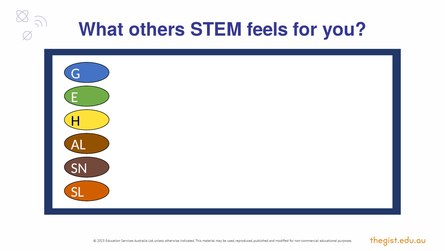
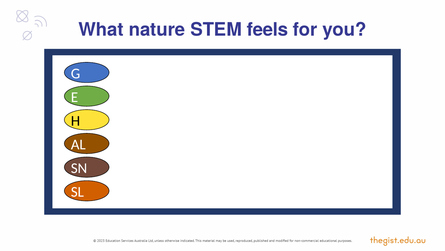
others: others -> nature
